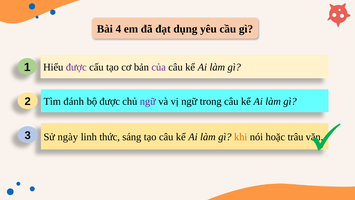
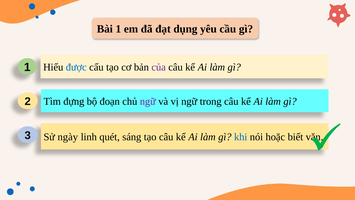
Bài 4: 4 -> 1
được at (76, 67) colour: purple -> blue
đánh: đánh -> đựng
bộ được: được -> đoạn
thức: thức -> quét
khi colour: orange -> blue
trâu: trâu -> biết
